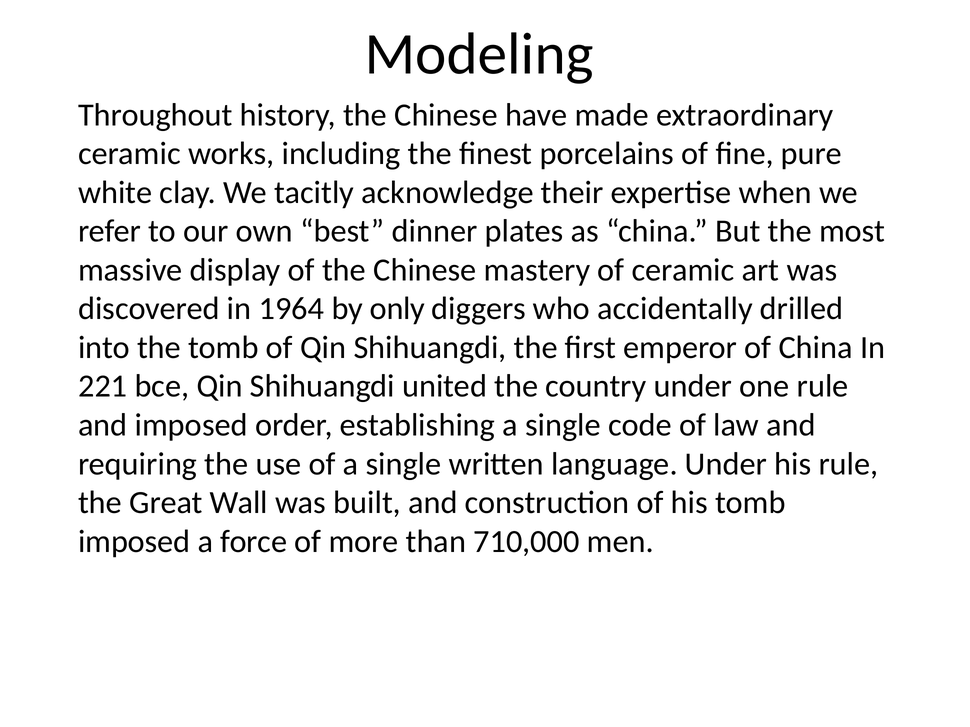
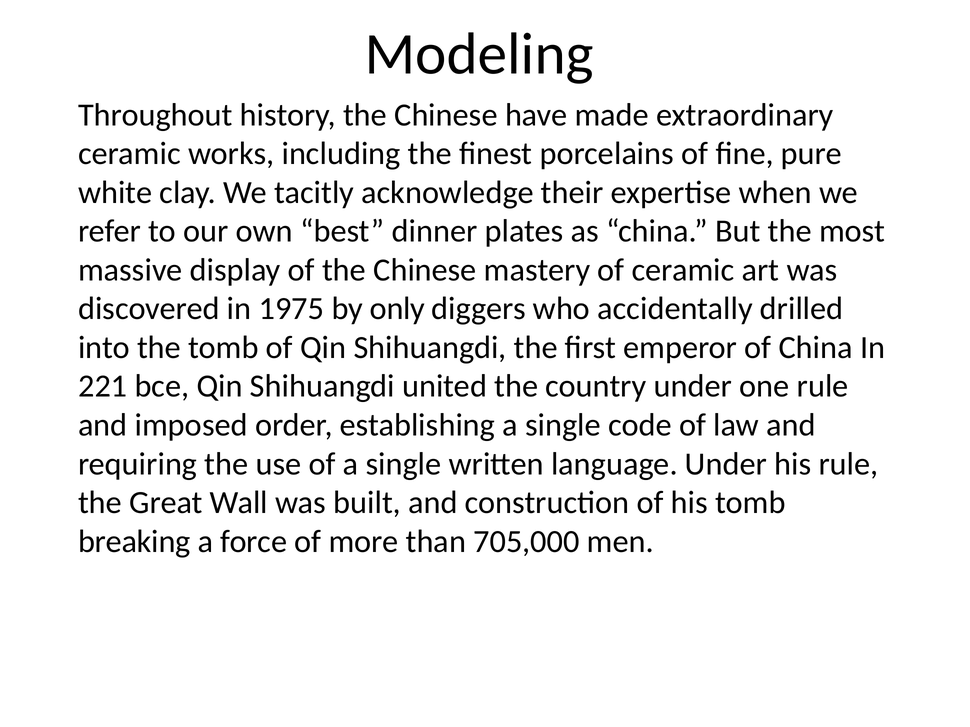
1964: 1964 -> 1975
imposed at (134, 542): imposed -> breaking
710,000: 710,000 -> 705,000
